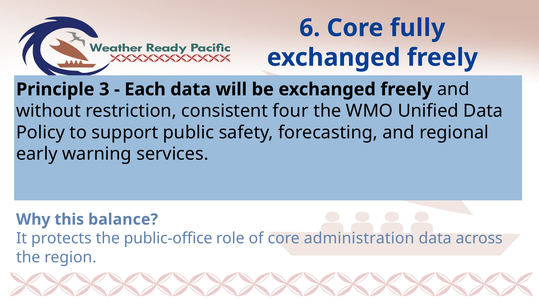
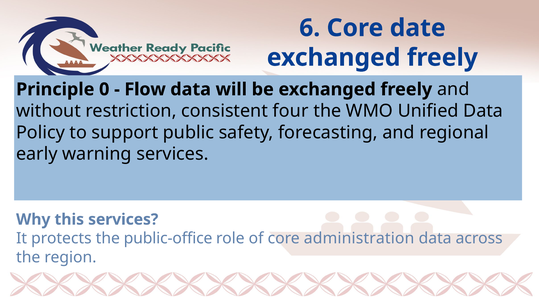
fully: fully -> date
3: 3 -> 0
Each: Each -> Flow
this balance: balance -> services
